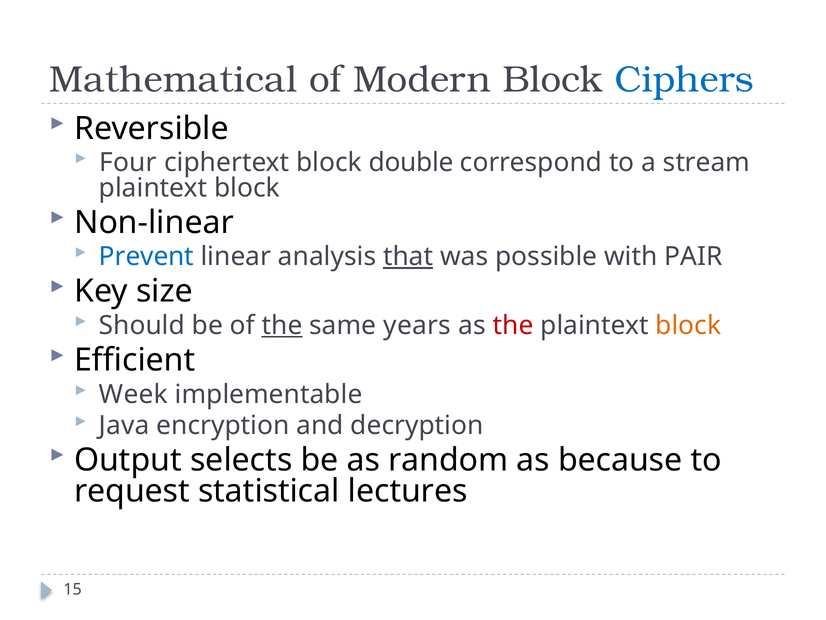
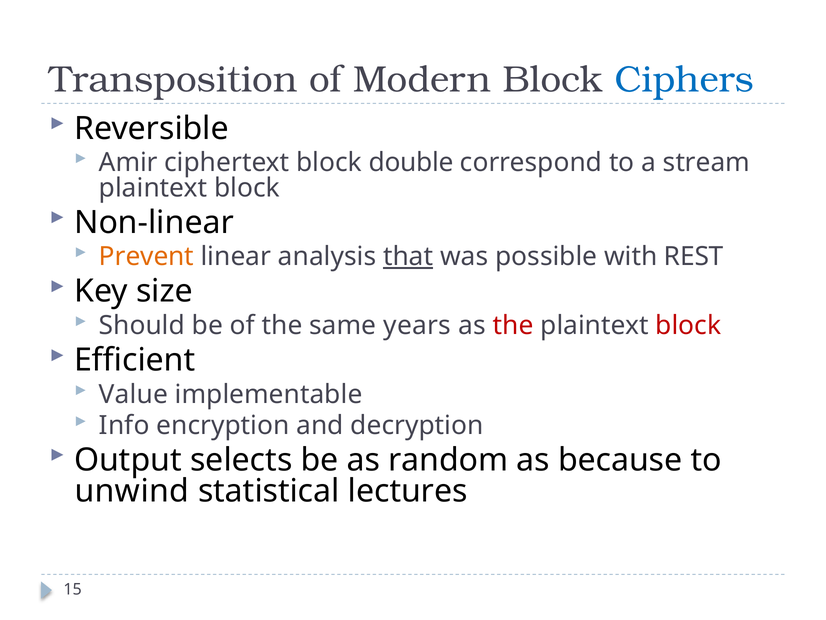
Mathematical: Mathematical -> Transposition
Four: Four -> Amir
Prevent colour: blue -> orange
PAIR: PAIR -> REST
the at (282, 325) underline: present -> none
block at (688, 325) colour: orange -> red
Week: Week -> Value
Java: Java -> Info
request: request -> unwind
